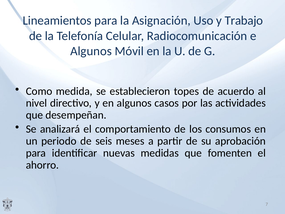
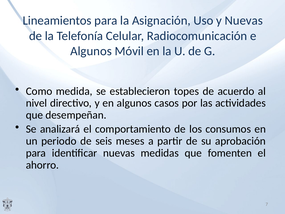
y Trabajo: Trabajo -> Nuevas
